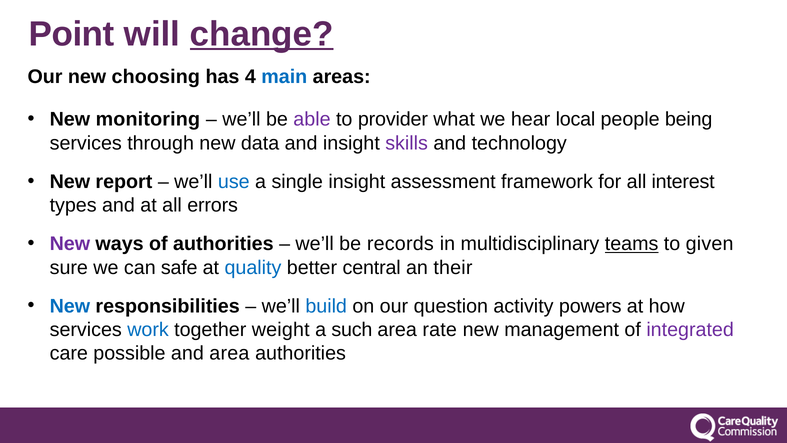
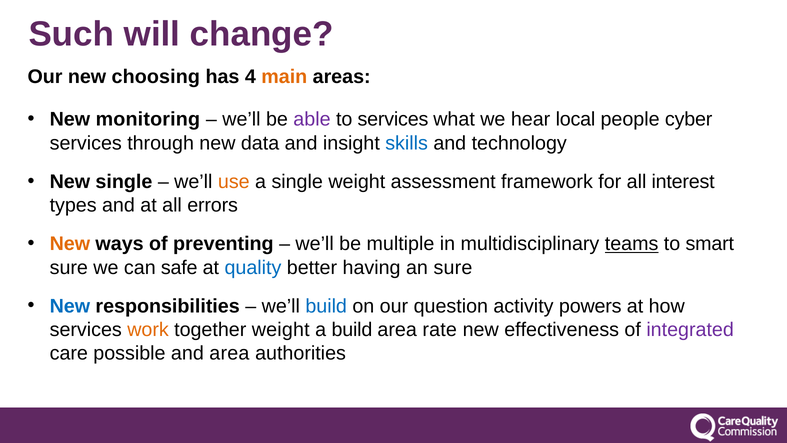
Point: Point -> Such
change underline: present -> none
main colour: blue -> orange
to provider: provider -> services
being: being -> cyber
skills colour: purple -> blue
New report: report -> single
use colour: blue -> orange
single insight: insight -> weight
New at (70, 244) colour: purple -> orange
of authorities: authorities -> preventing
records: records -> multiple
given: given -> smart
central: central -> having
an their: their -> sure
work colour: blue -> orange
a such: such -> build
management: management -> effectiveness
